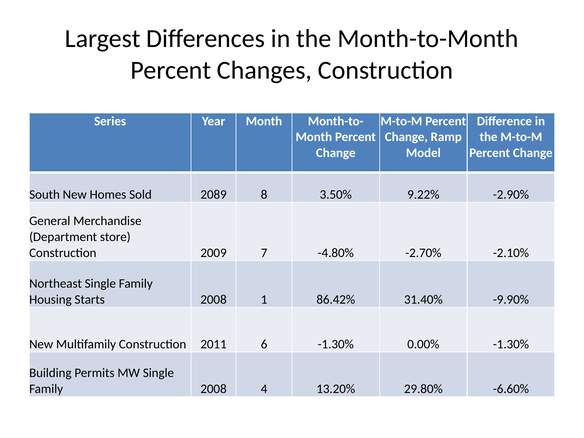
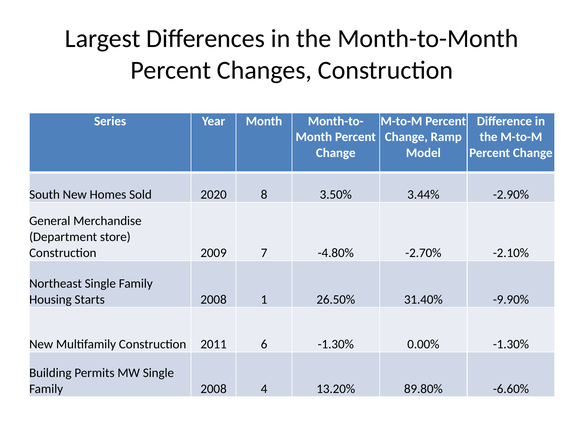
2089: 2089 -> 2020
9.22%: 9.22% -> 3.44%
86.42%: 86.42% -> 26.50%
29.80%: 29.80% -> 89.80%
